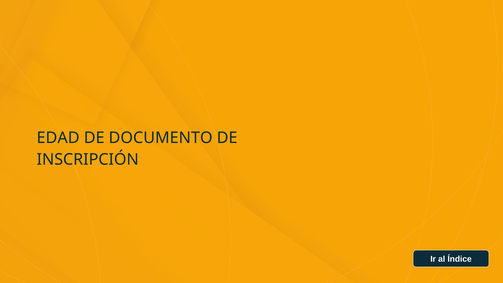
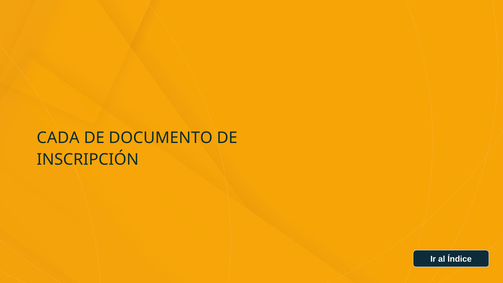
EDAD: EDAD -> CADA
